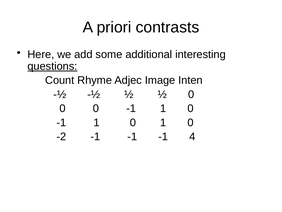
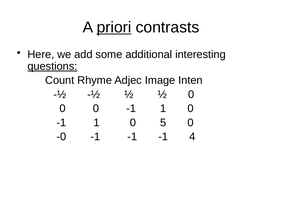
priori underline: none -> present
0 1: 1 -> 5
-2: -2 -> -0
